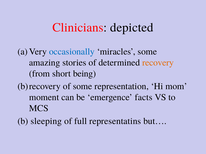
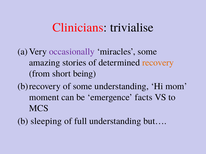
depicted: depicted -> trivialise
occasionally colour: blue -> purple
some representation: representation -> understanding
full representatins: representatins -> understanding
